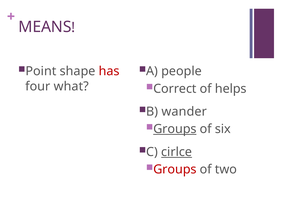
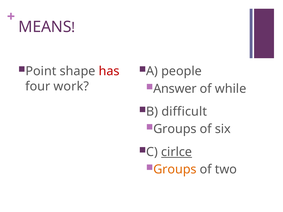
what: what -> work
Correct: Correct -> Answer
helps: helps -> while
wander: wander -> difficult
Groups at (175, 129) underline: present -> none
Groups at (175, 170) colour: red -> orange
